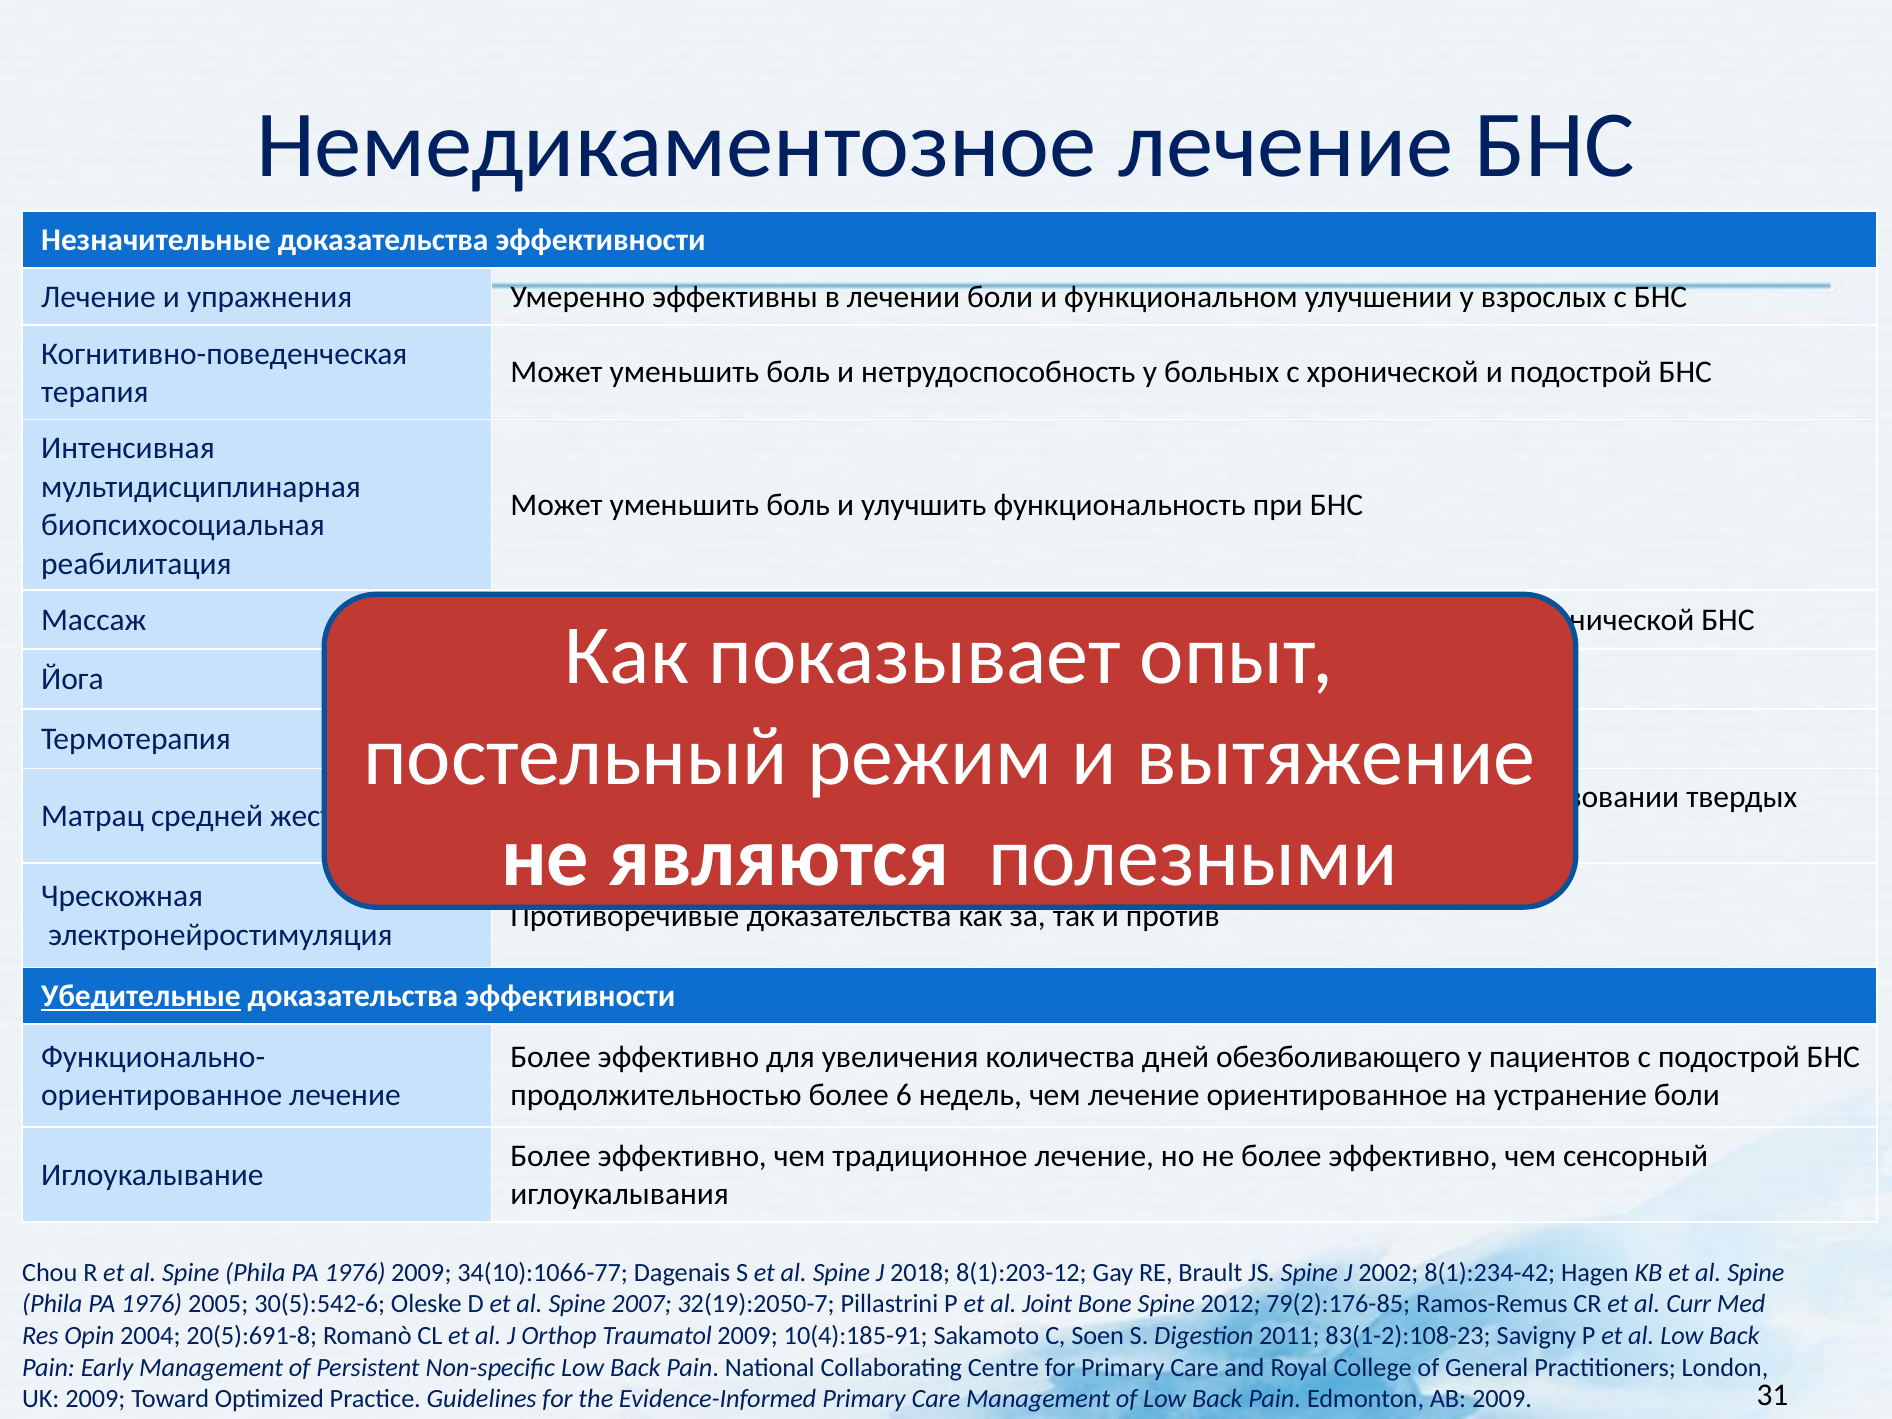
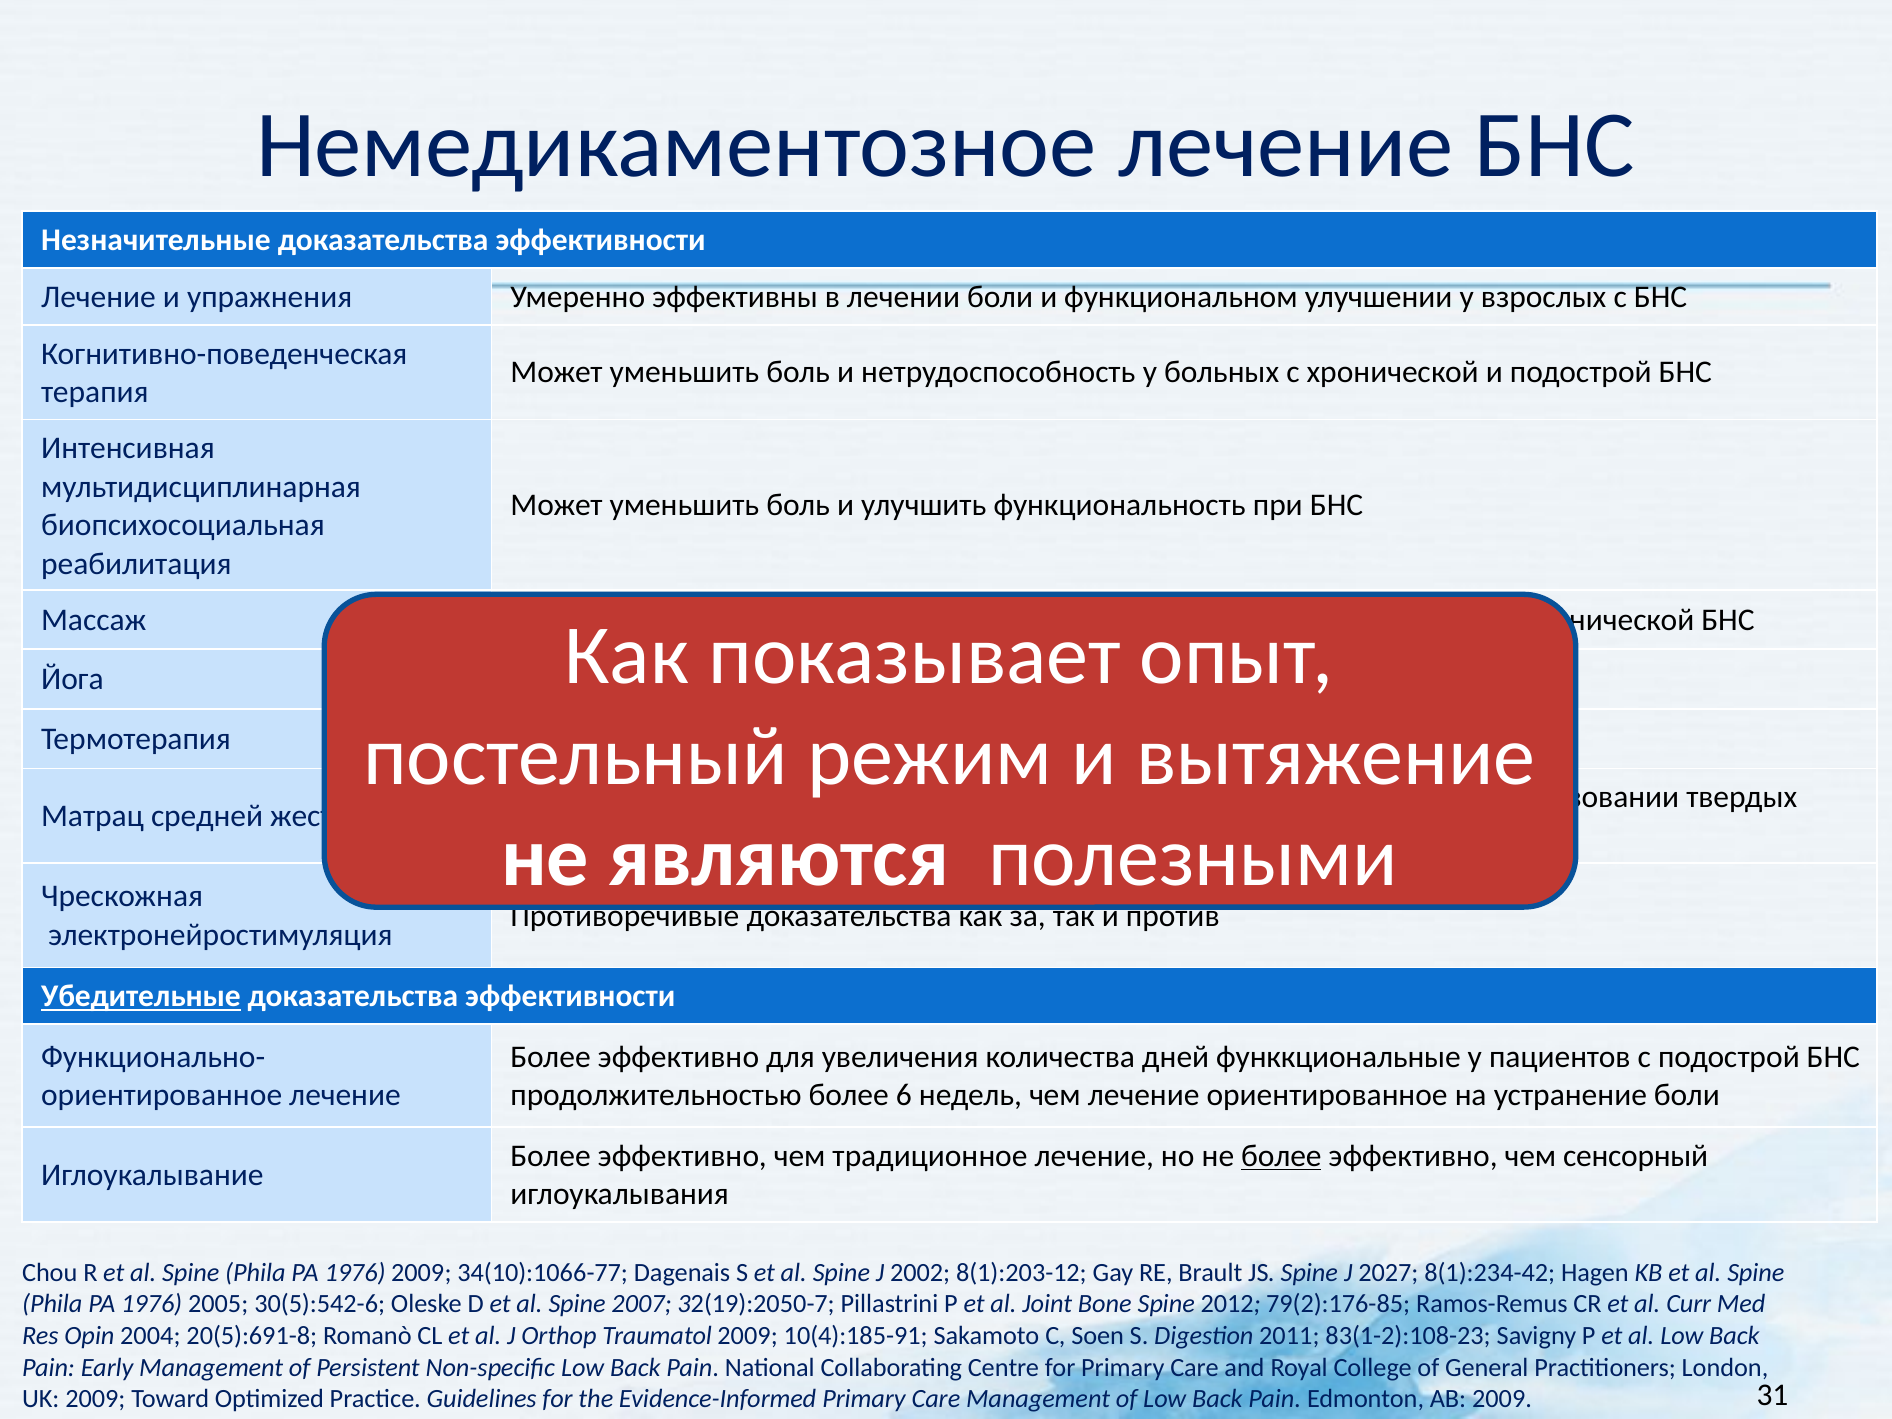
обезболивающего: обезболивающего -> функкциональные
более at (1281, 1156) underline: none -> present
2018: 2018 -> 2002
2002: 2002 -> 2027
